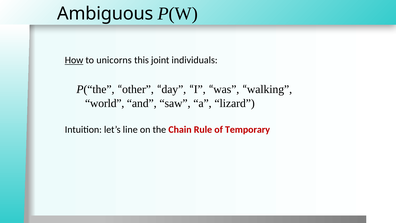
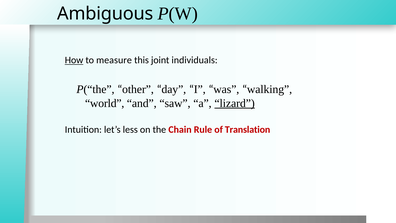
unicorns: unicorns -> measure
lizard underline: none -> present
line: line -> less
Temporary: Temporary -> Translation
